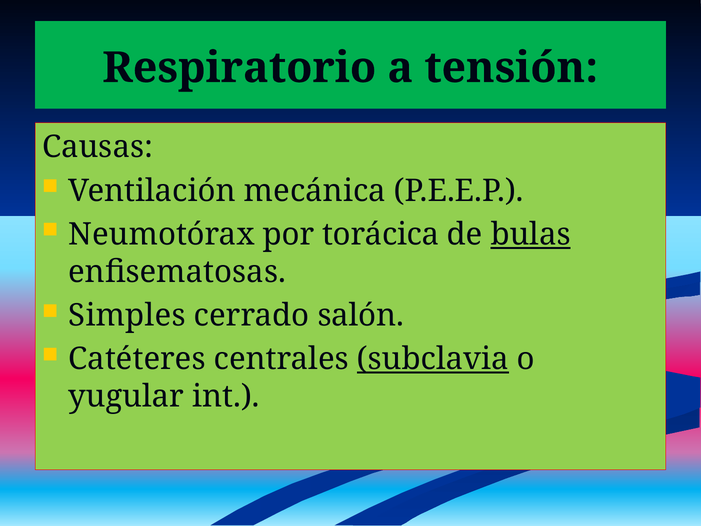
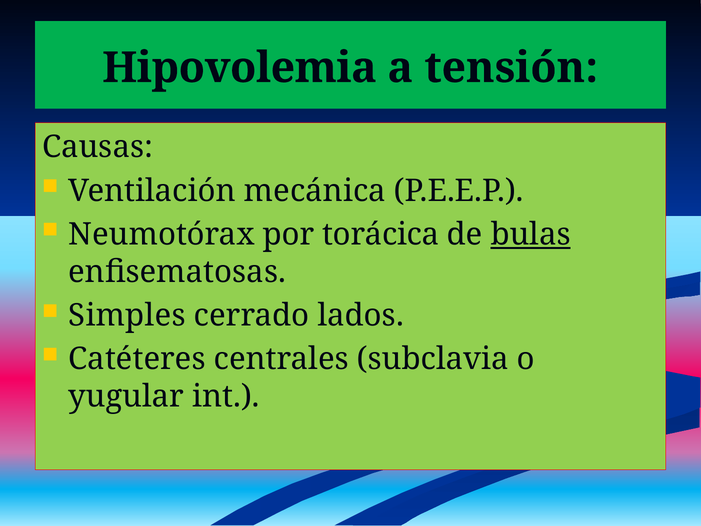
Respiratorio: Respiratorio -> Hipovolemia
salón: salón -> lados
subclavia underline: present -> none
